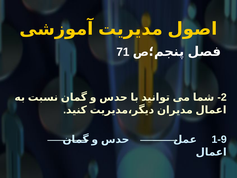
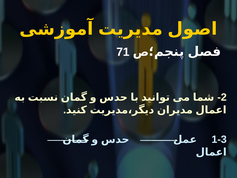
1-9: 1-9 -> 1-3
